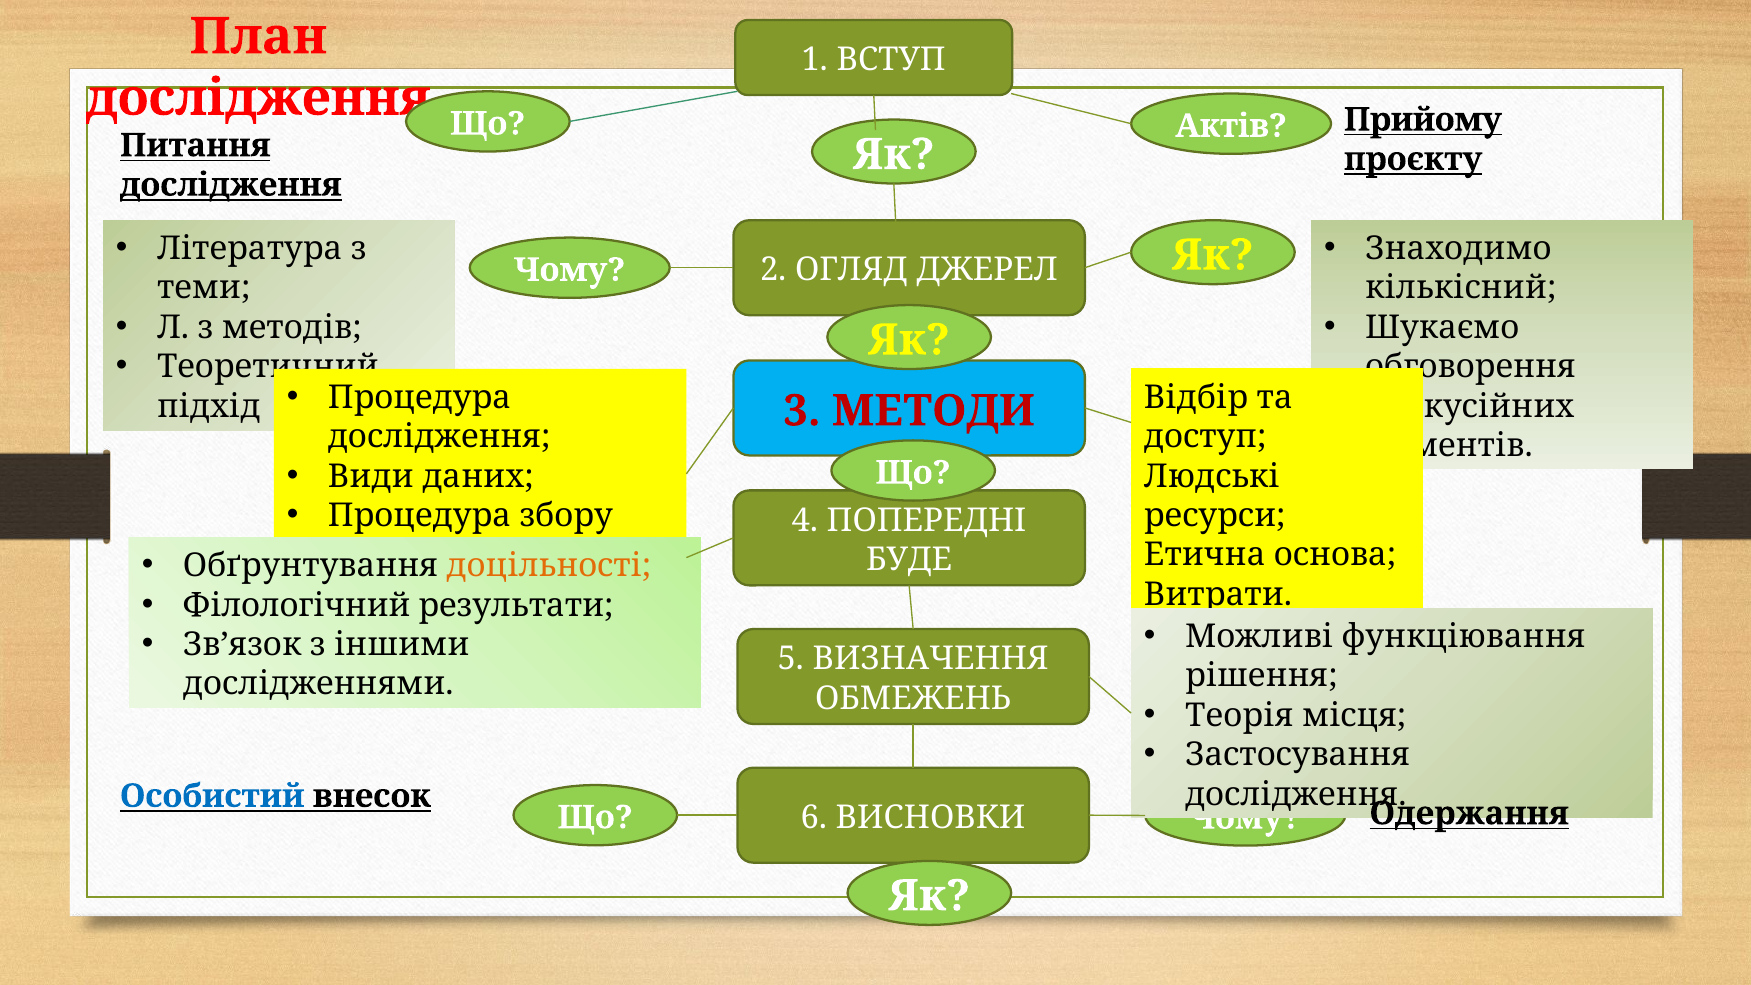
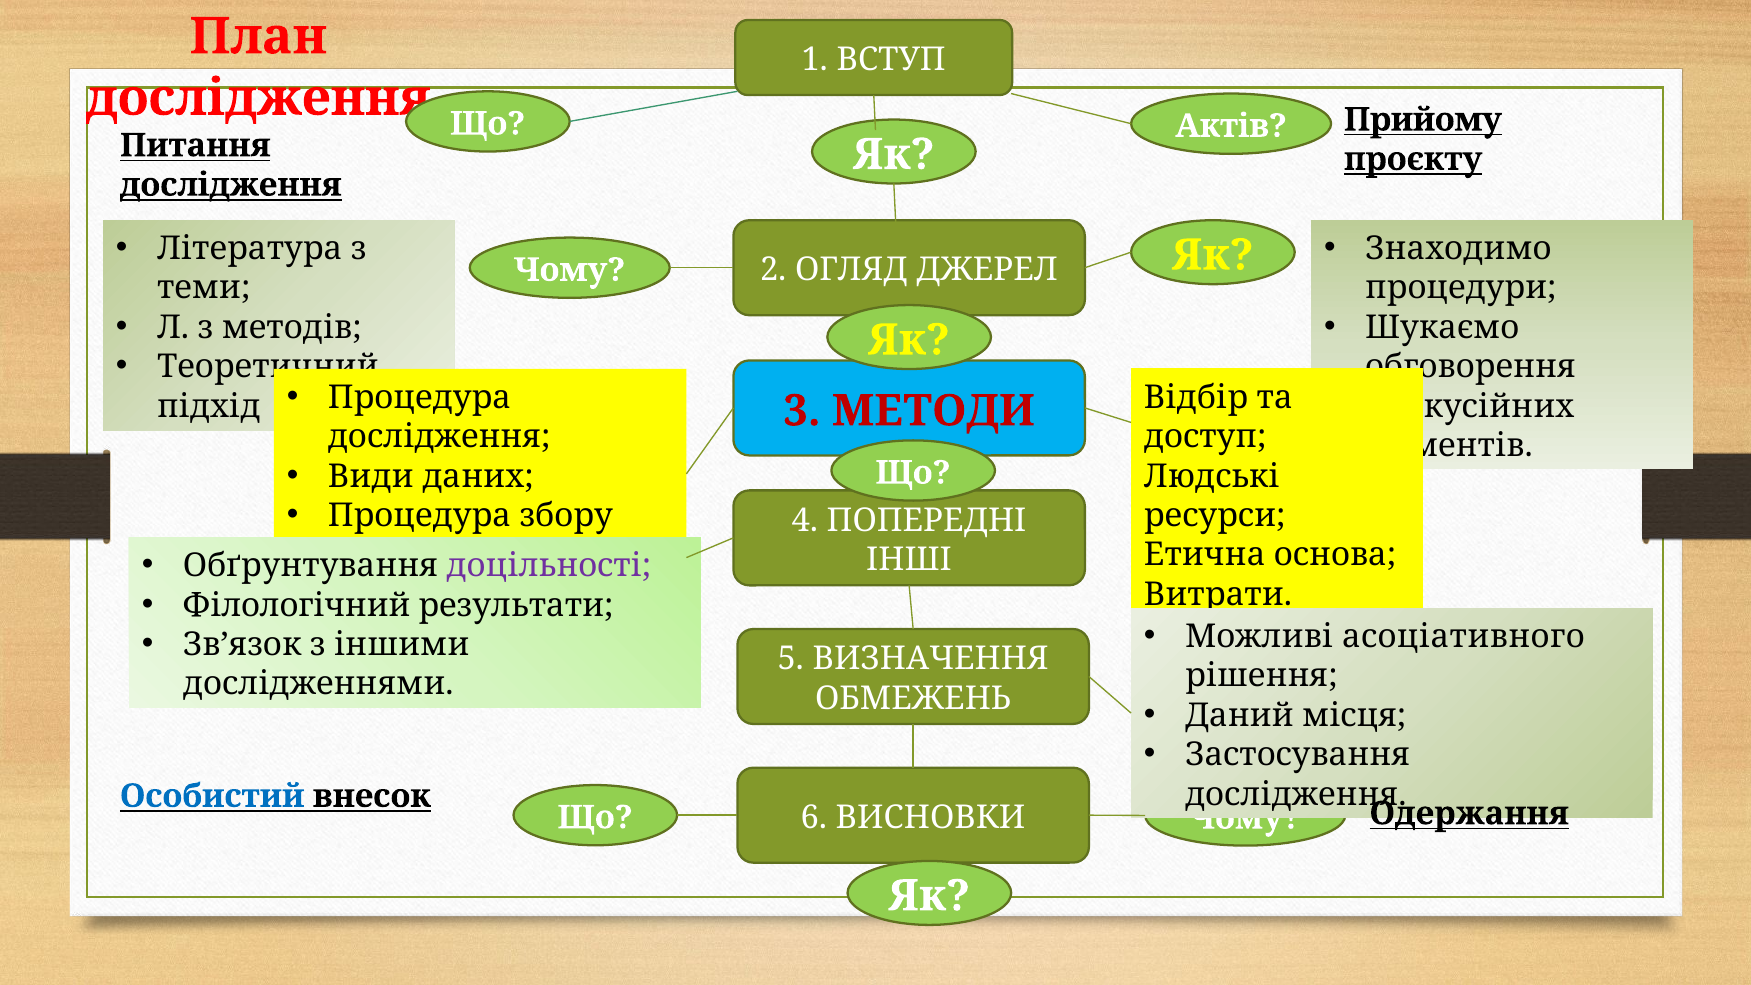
кількісний: кількісний -> процедури
доцільності colour: orange -> purple
БУДЕ: БУДЕ -> ІНШІ
функціювання: функціювання -> асоціативного
Теорія: Теорія -> Даний
